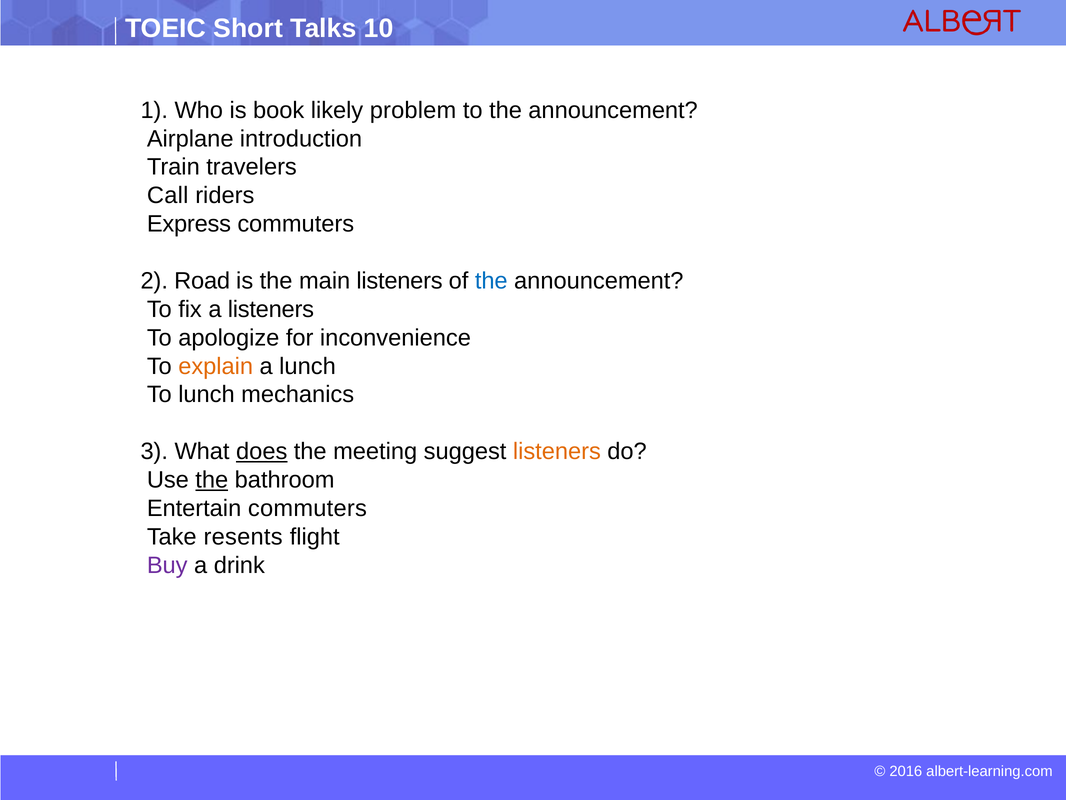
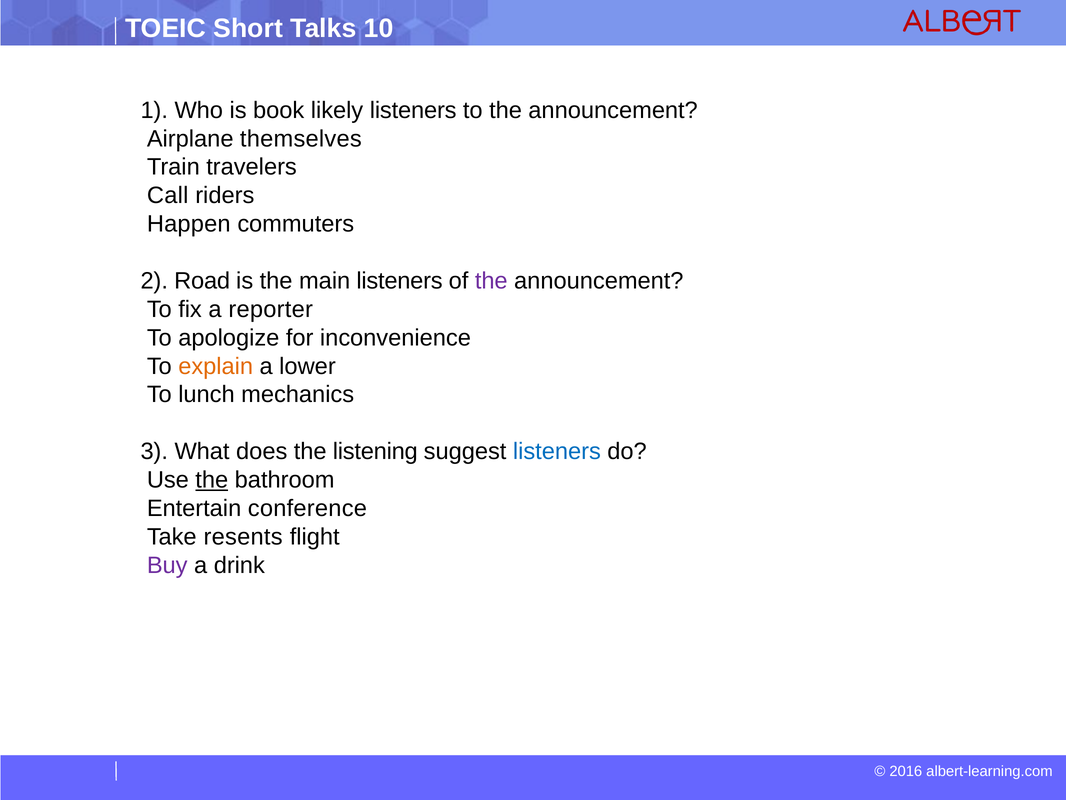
likely problem: problem -> listeners
introduction: introduction -> themselves
Express: Express -> Happen
the at (491, 281) colour: blue -> purple
a listeners: listeners -> reporter
a lunch: lunch -> lower
does underline: present -> none
meeting: meeting -> listening
listeners at (557, 451) colour: orange -> blue
Entertain commuters: commuters -> conference
